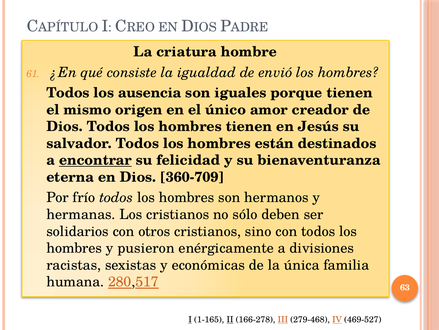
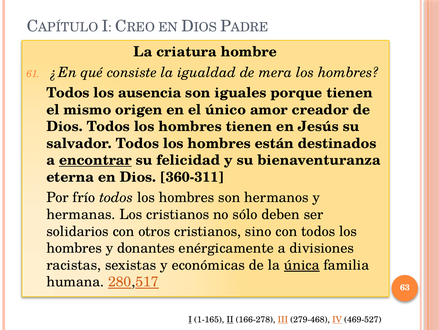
envió: envió -> mera
360-709: 360-709 -> 360-311
pusieron: pusieron -> donantes
única underline: none -> present
